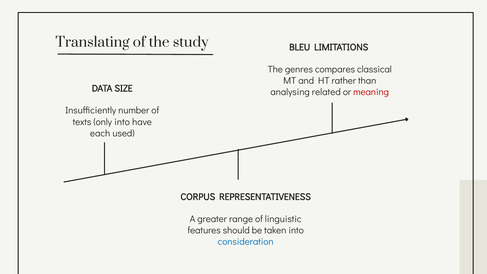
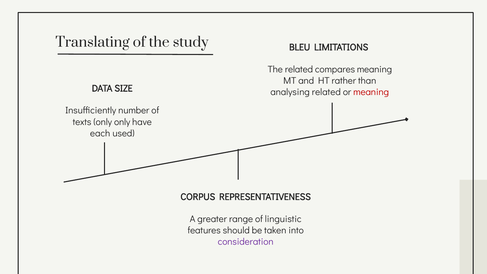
The genres: genres -> related
compares classical: classical -> meaning
only into: into -> only
consideration colour: blue -> purple
